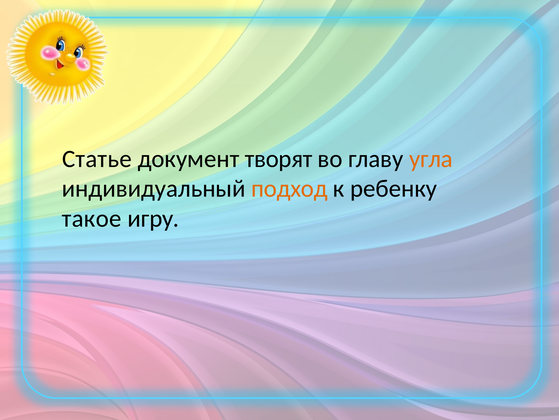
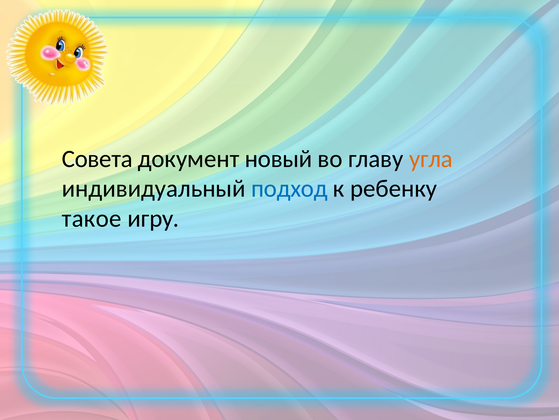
Статье: Статье -> Совета
творят: творят -> новый
подход colour: orange -> blue
